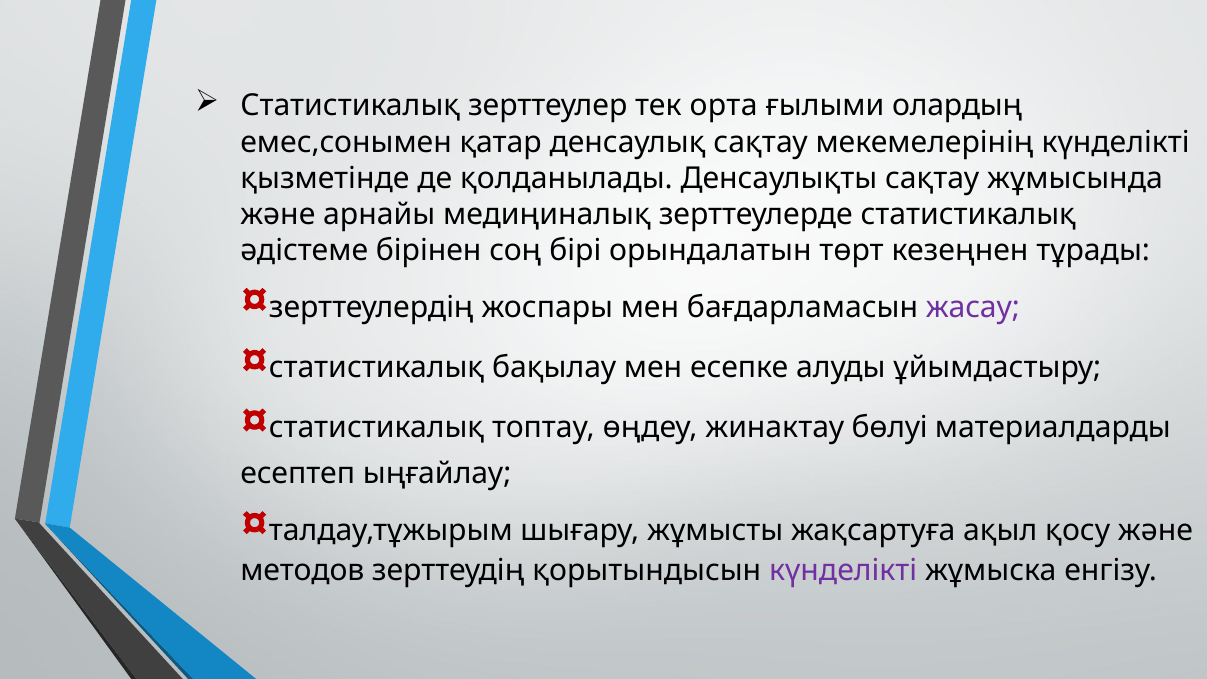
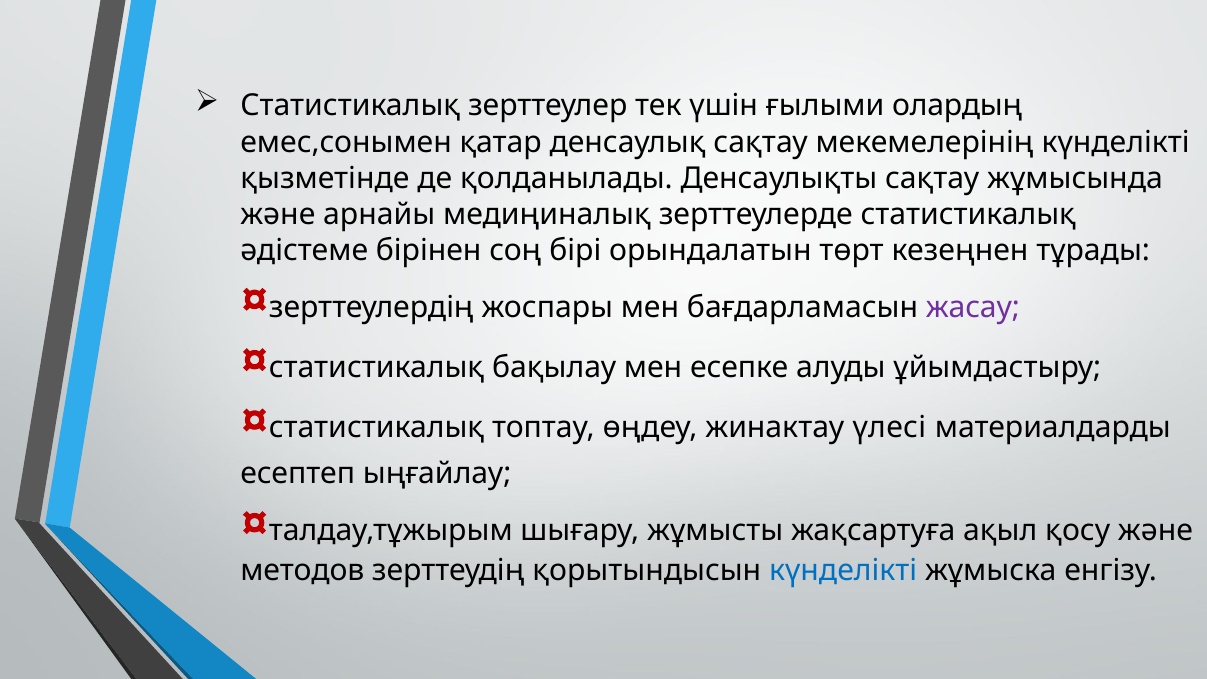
орта: орта -> үшін
бөлуі: бөлуі -> үлесі
күнделікті at (843, 571) colour: purple -> blue
